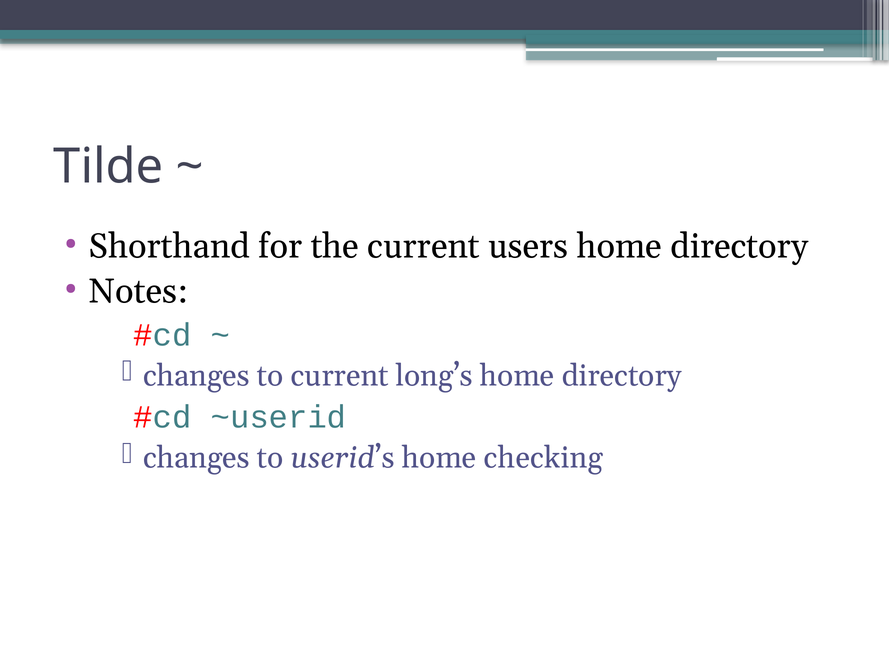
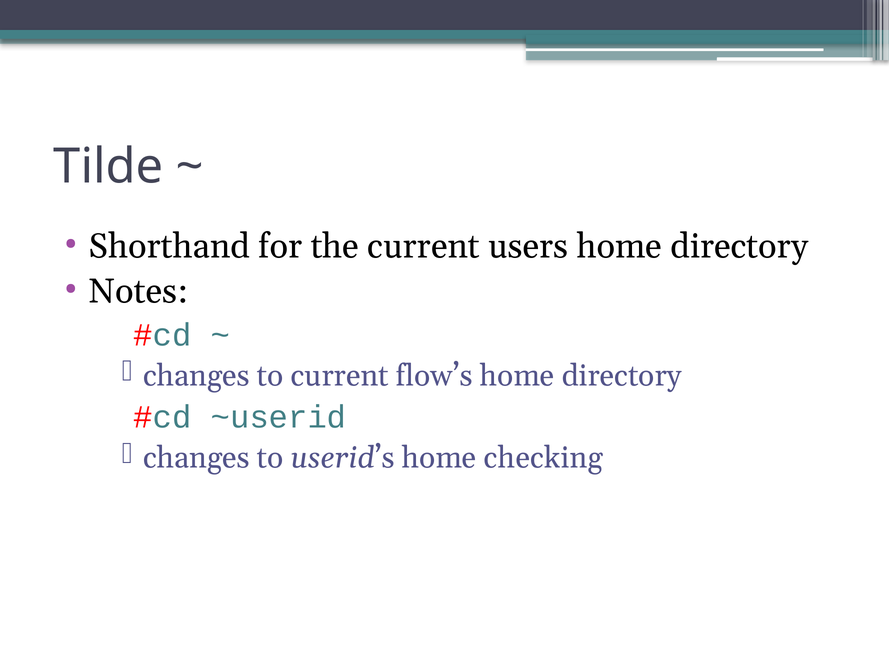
long’s: long’s -> flow’s
